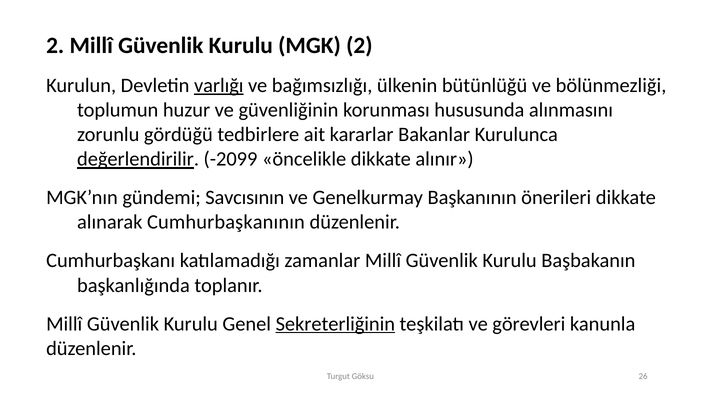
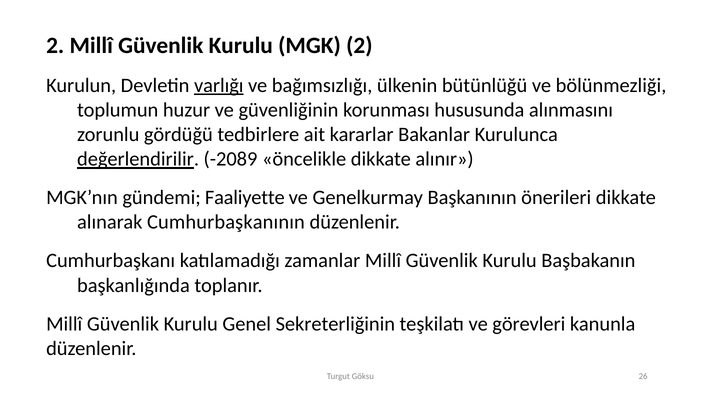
-2099: -2099 -> -2089
Savcısının: Savcısının -> Faaliyette
Sekreterliğinin underline: present -> none
